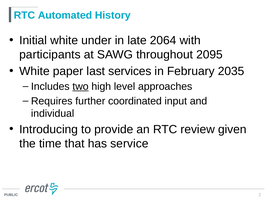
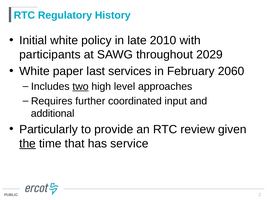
Automated: Automated -> Regulatory
under: under -> policy
2064: 2064 -> 2010
2095: 2095 -> 2029
2035: 2035 -> 2060
individual: individual -> additional
Introducing: Introducing -> Particularly
the underline: none -> present
